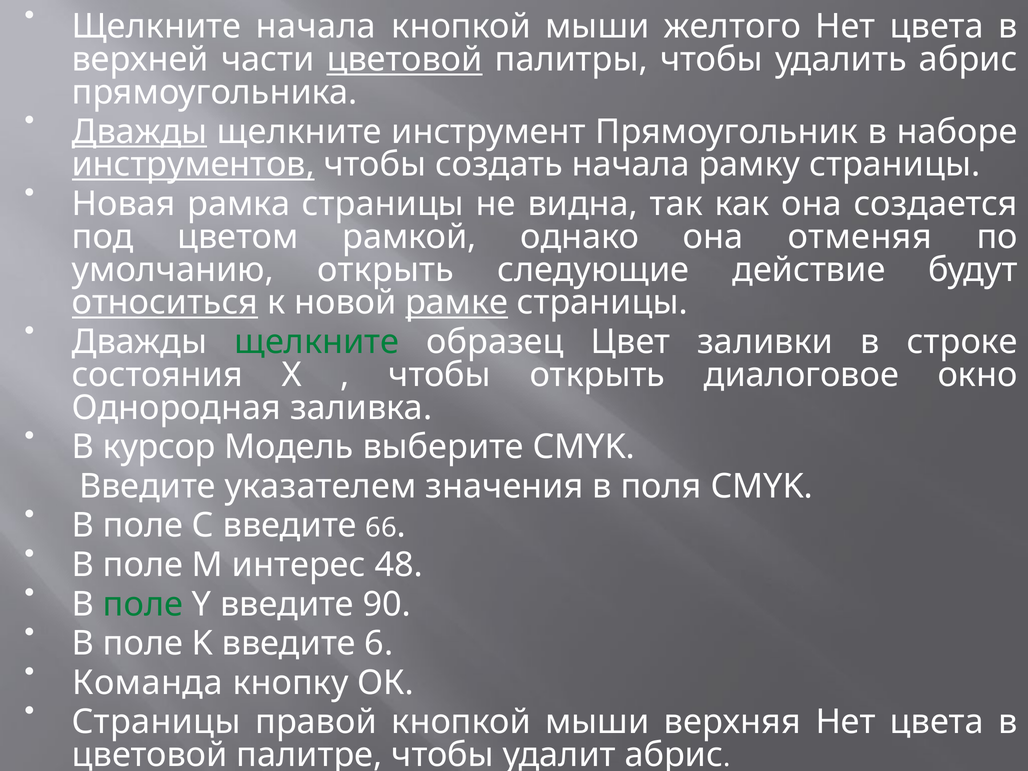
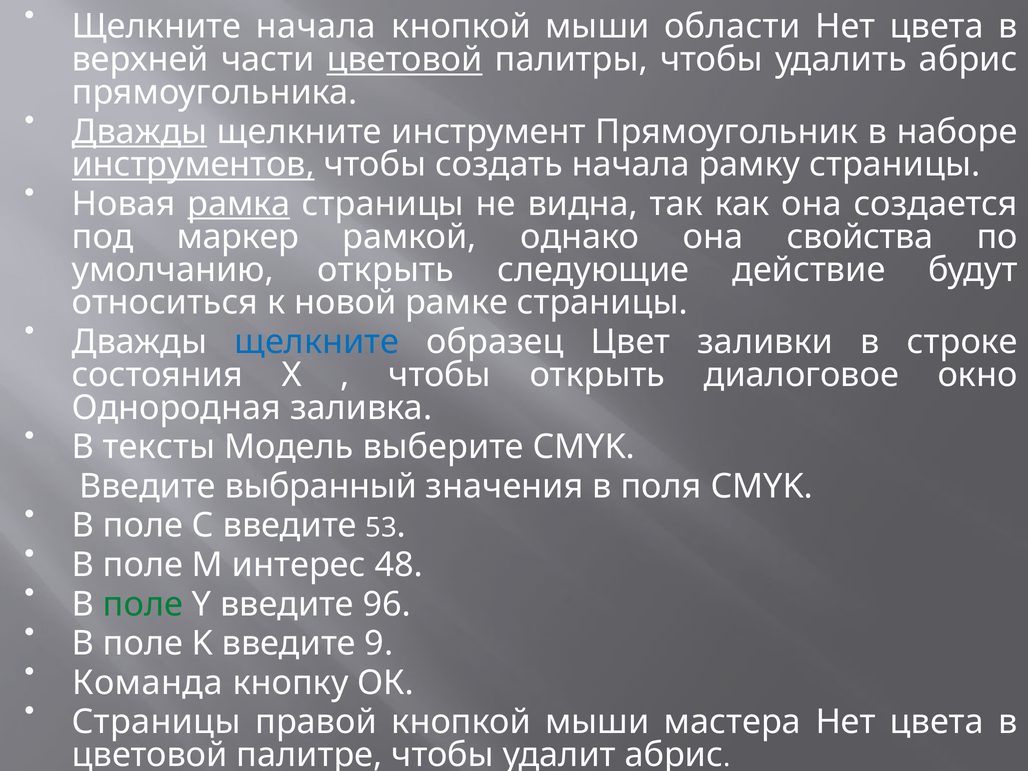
желтого: желтого -> области
рамка underline: none -> present
цветом: цветом -> маркер
отменяя: отменяя -> свойства
относиться underline: present -> none
рамке underline: present -> none
щелкните at (317, 342) colour: green -> blue
курсор: курсор -> тексты
указателем: указателем -> выбранный
66: 66 -> 53
90: 90 -> 96
6: 6 -> 9
верхняя: верхняя -> мастера
